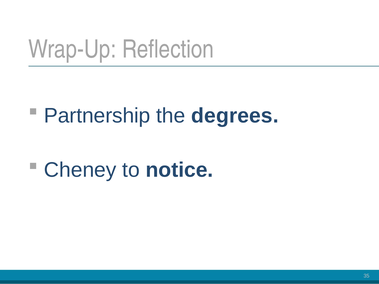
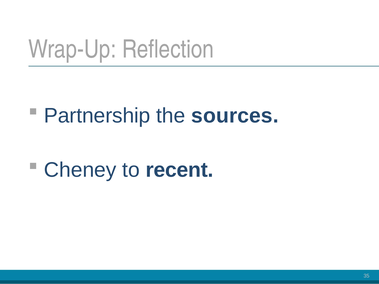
degrees: degrees -> sources
notice: notice -> recent
